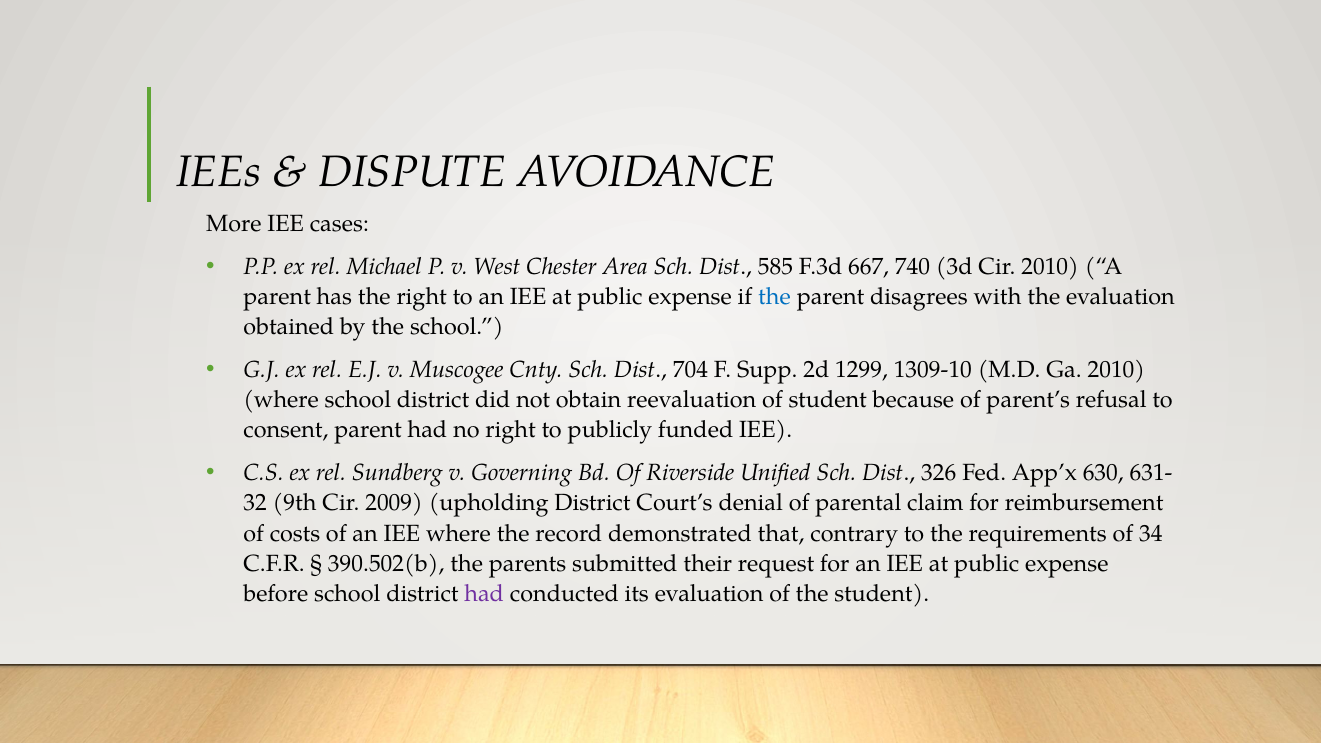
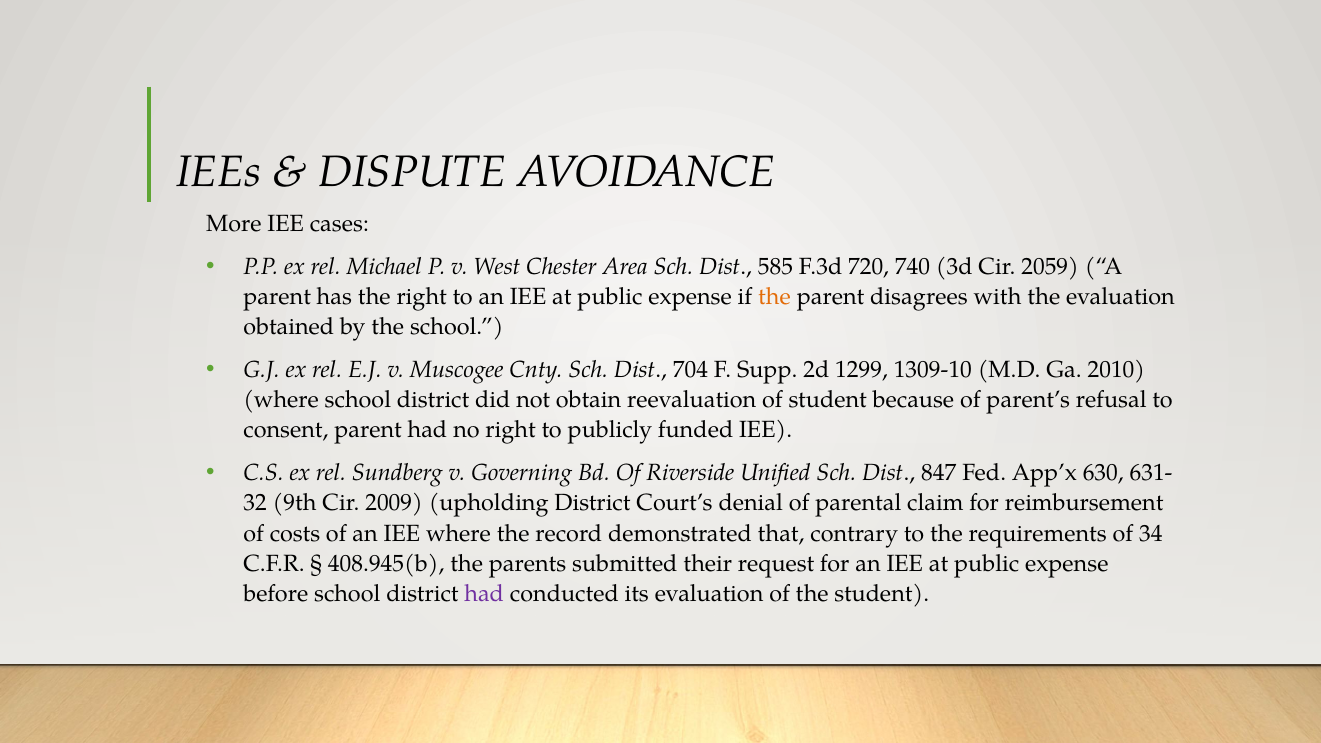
667: 667 -> 720
Cir 2010: 2010 -> 2059
the at (774, 297) colour: blue -> orange
326: 326 -> 847
390.502(b: 390.502(b -> 408.945(b
